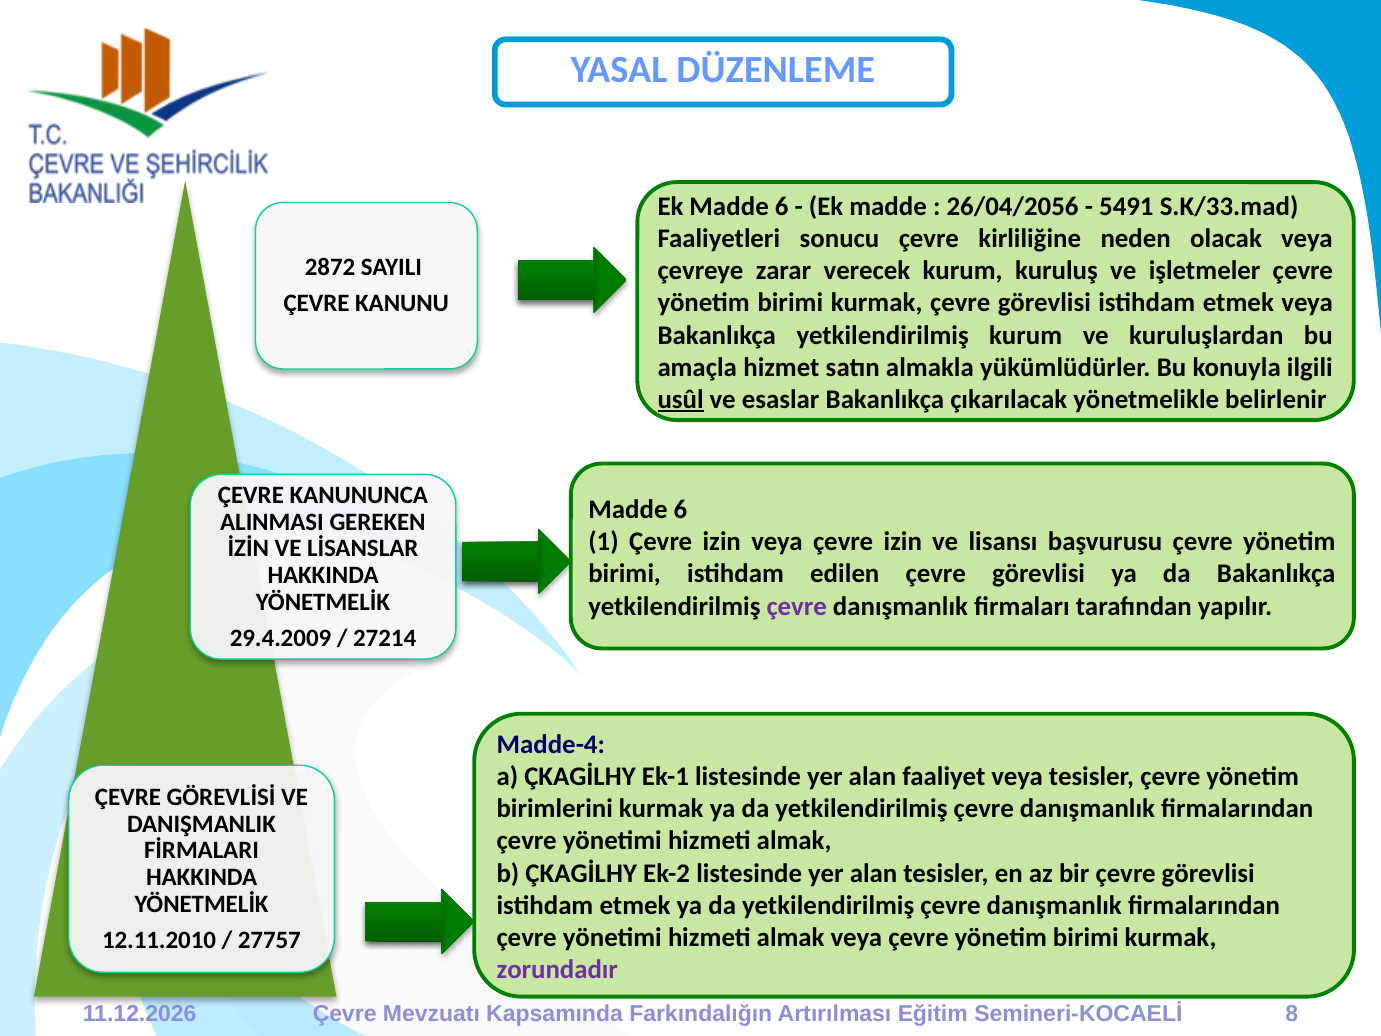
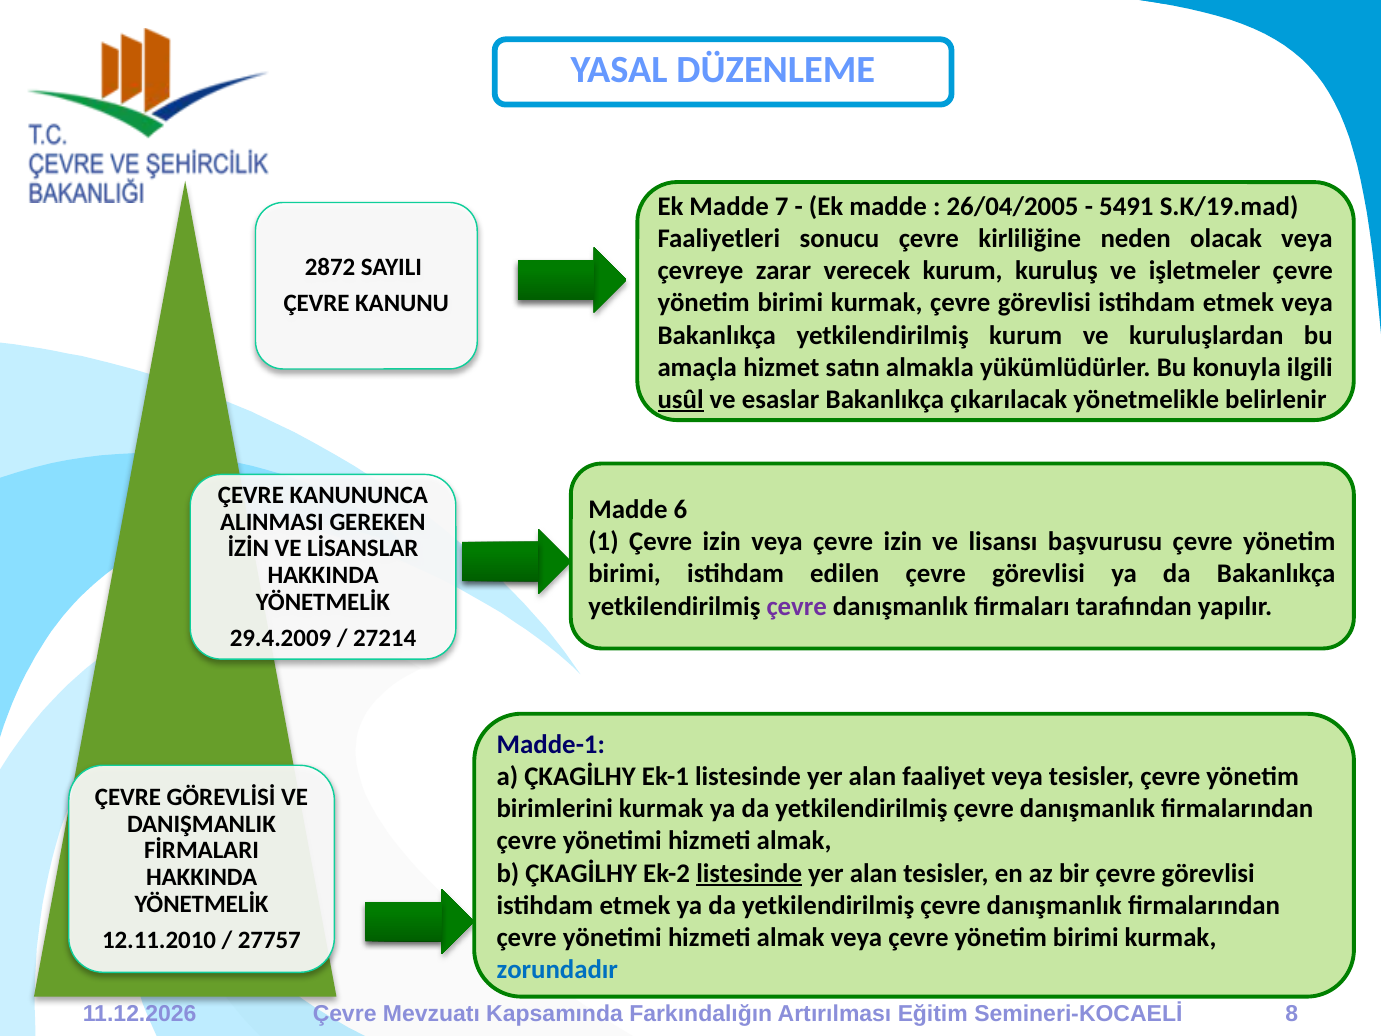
Ek Madde 6: 6 -> 7
26/04/2056: 26/04/2056 -> 26/04/2005
S.K/33.mad: S.K/33.mad -> S.K/19.mad
Madde-4: Madde-4 -> Madde-1
listesinde at (749, 873) underline: none -> present
zorundadır colour: purple -> blue
